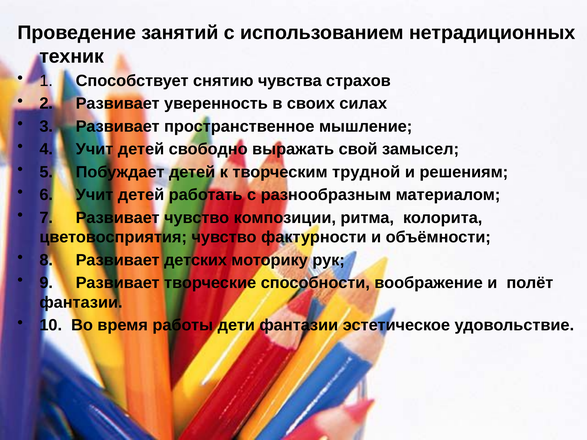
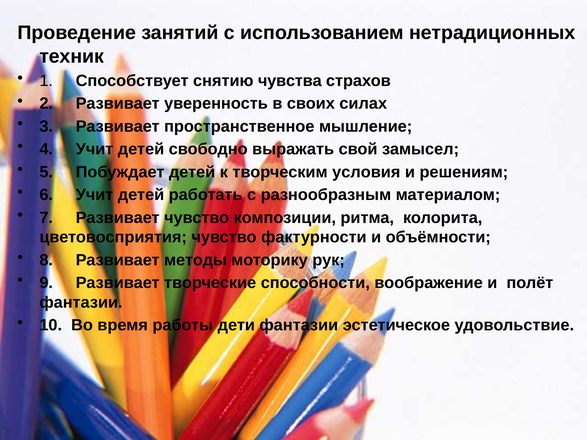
трудной: трудной -> условия
детских: детских -> методы
